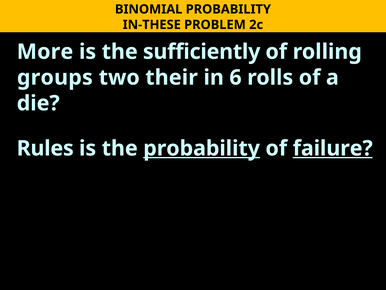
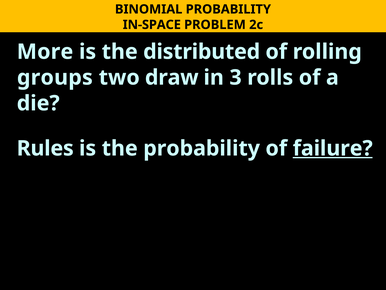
IN-THESE: IN-THESE -> IN-SPACE
sufficiently: sufficiently -> distributed
their: their -> draw
6: 6 -> 3
probability at (202, 148) underline: present -> none
